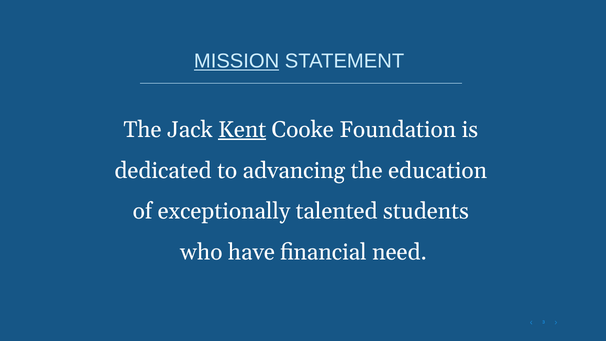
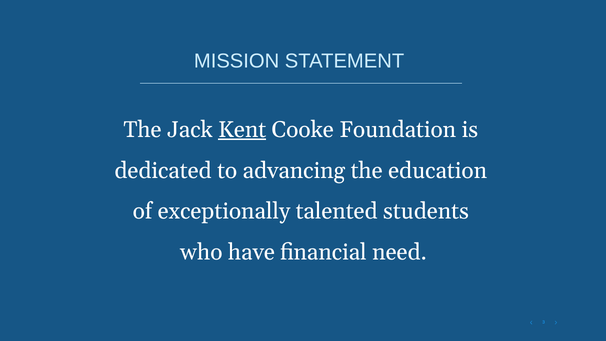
MISSION underline: present -> none
